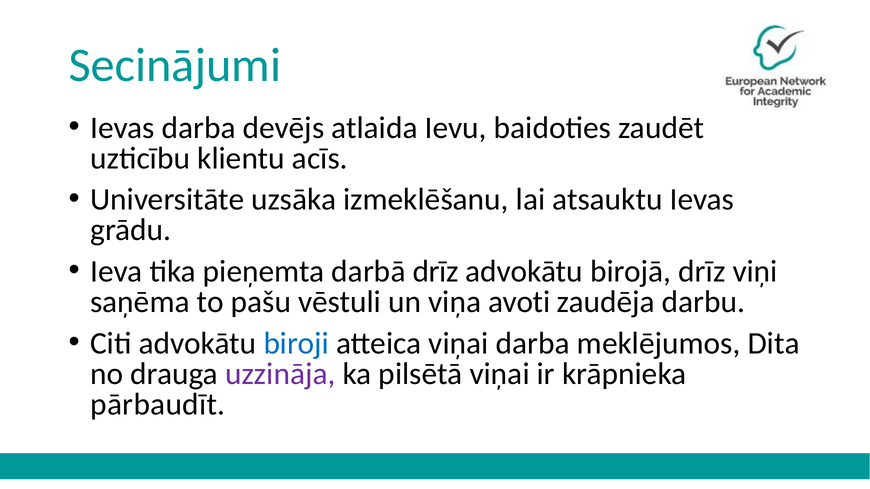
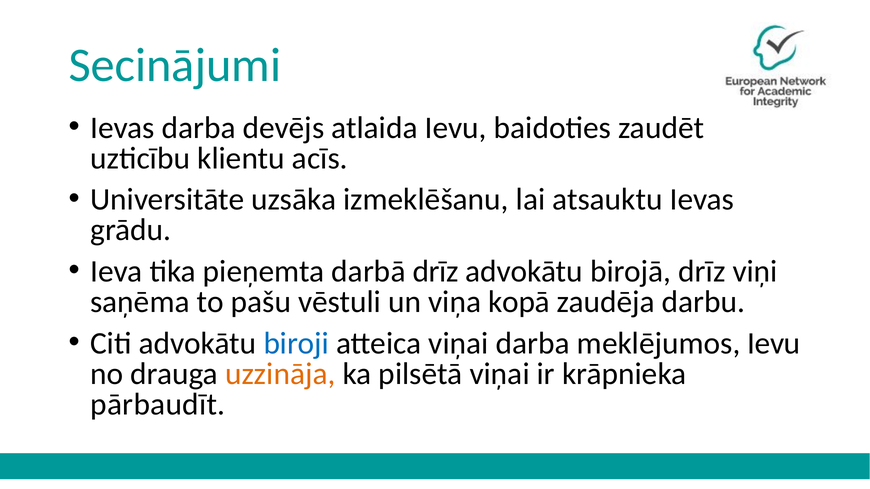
avoti: avoti -> kopā
meklējumos Dita: Dita -> Ievu
uzzināja colour: purple -> orange
